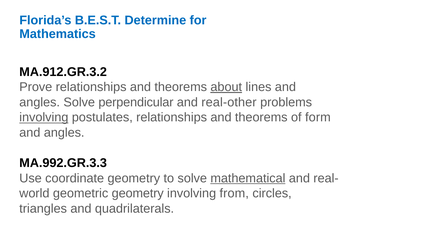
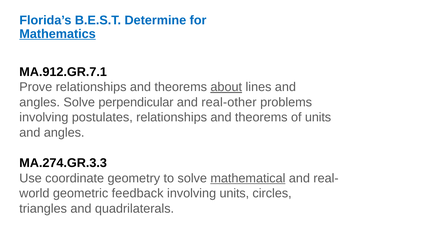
Mathematics underline: none -> present
MA.912.GR.3.2: MA.912.GR.3.2 -> MA.912.GR.7.1
involving at (44, 117) underline: present -> none
of form: form -> units
MA.992.GR.3.3: MA.992.GR.3.3 -> MA.274.GR.3.3
geometric geometry: geometry -> feedback
involving from: from -> units
